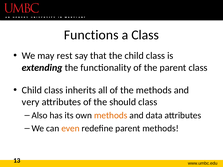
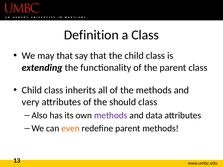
Functions: Functions -> Definition
may rest: rest -> that
methods at (111, 115) colour: orange -> purple
